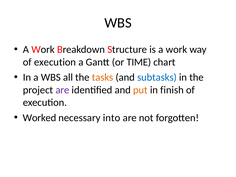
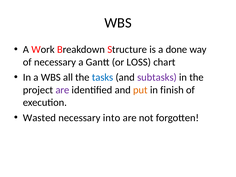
is a work: work -> done
execution at (55, 62): execution -> necessary
TIME: TIME -> LOSS
tasks colour: orange -> blue
subtasks colour: blue -> purple
Worked: Worked -> Wasted
